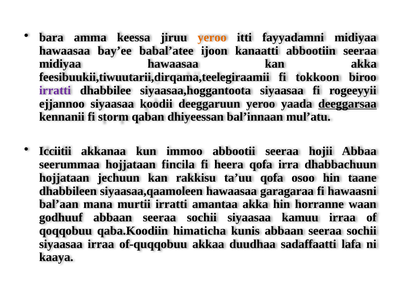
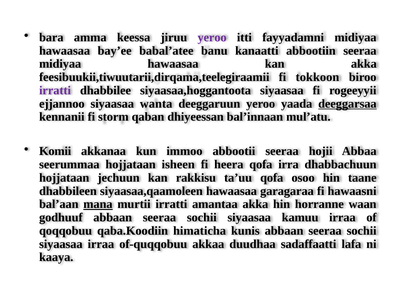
yeroo at (212, 37) colour: orange -> purple
ijoon: ijoon -> banu
koodii: koodii -> wanta
Icciitii: Icciitii -> Komii
fincila: fincila -> isheen
mana underline: none -> present
